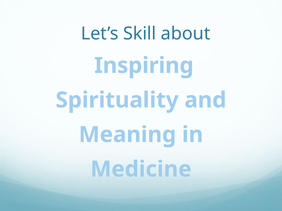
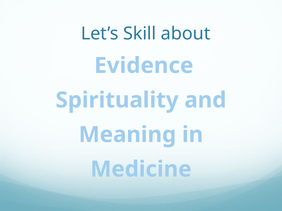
Inspiring: Inspiring -> Evidence
